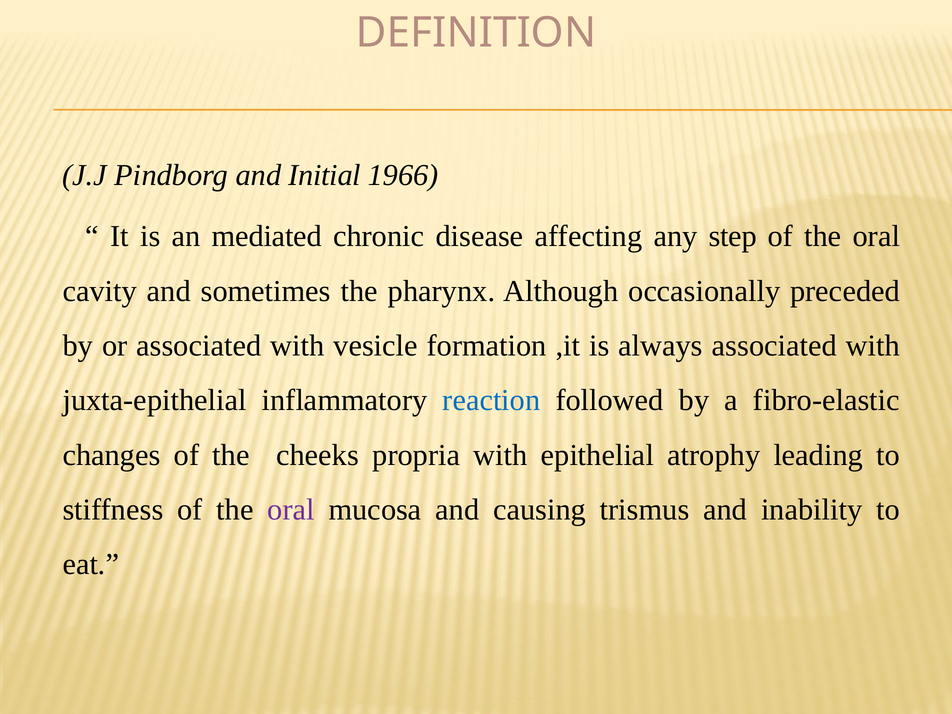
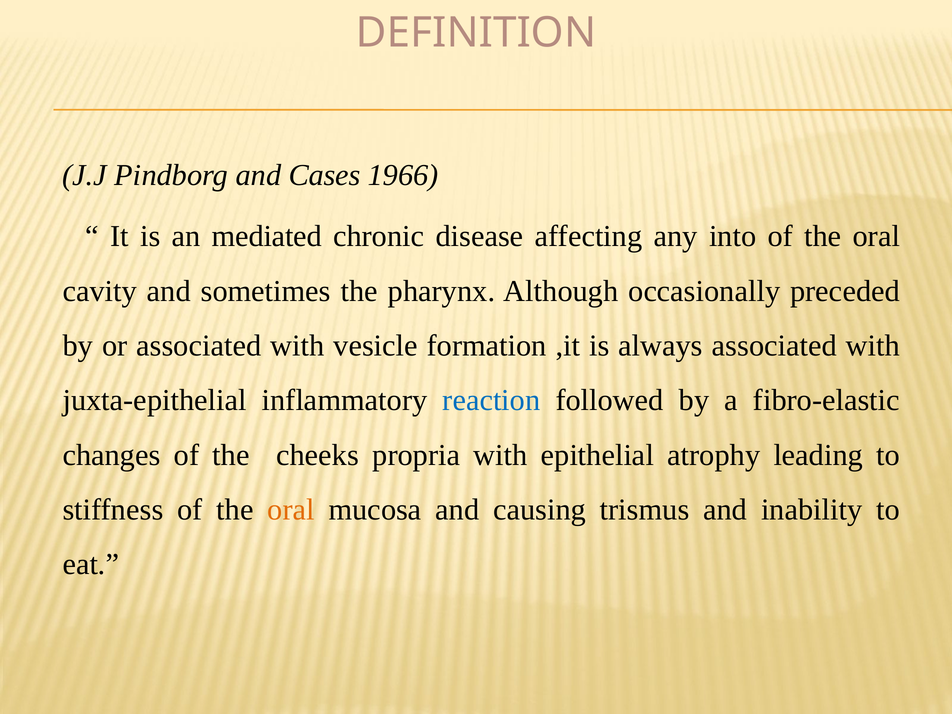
Initial: Initial -> Cases
step: step -> into
oral at (291, 510) colour: purple -> orange
